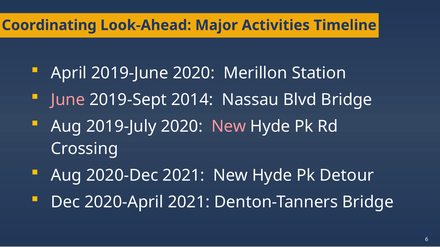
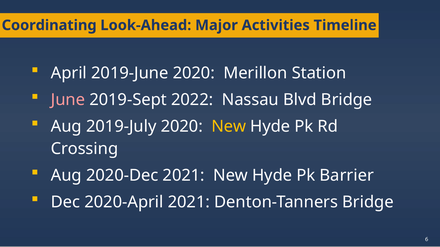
2014: 2014 -> 2022
New at (229, 127) colour: pink -> yellow
Detour: Detour -> Barrier
